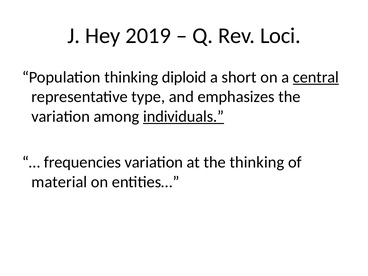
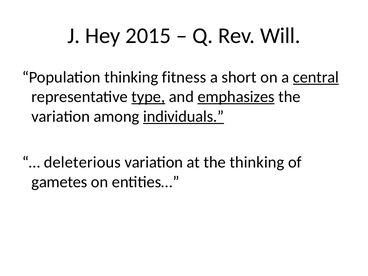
2019: 2019 -> 2015
Loci: Loci -> Will
diploid: diploid -> fitness
type underline: none -> present
emphasizes underline: none -> present
frequencies: frequencies -> deleterious
material: material -> gametes
